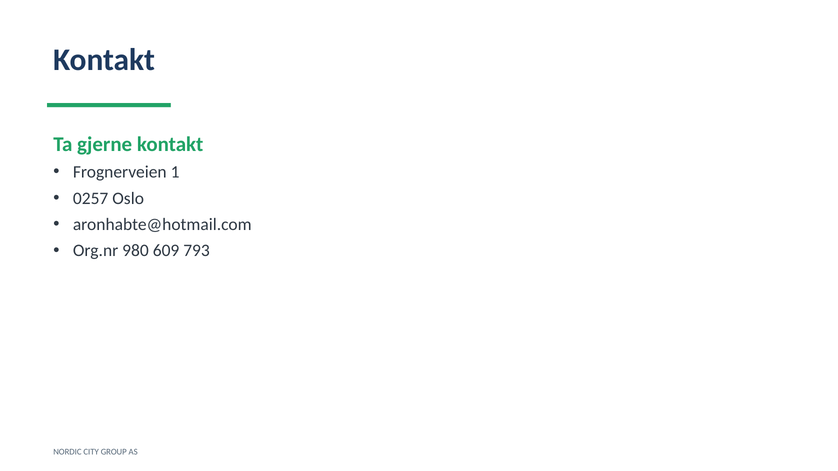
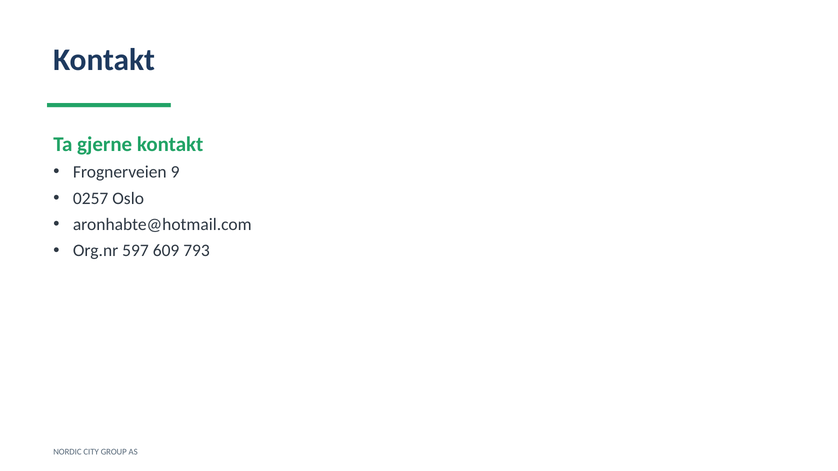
1: 1 -> 9
980: 980 -> 597
